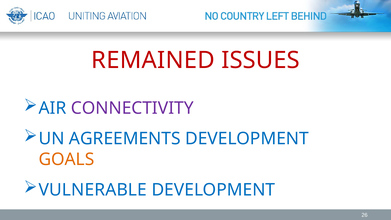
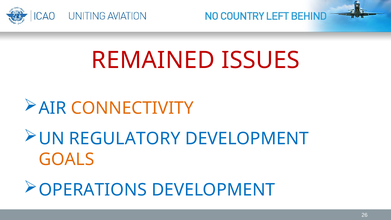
CONNECTIVITY colour: purple -> orange
AGREEMENTS: AGREEMENTS -> REGULATORY
VULNERABLE: VULNERABLE -> OPERATIONS
